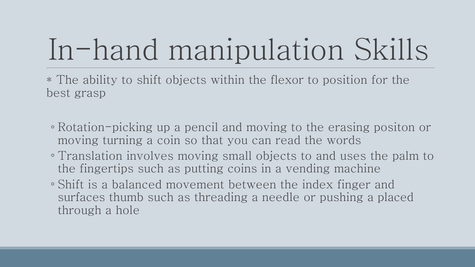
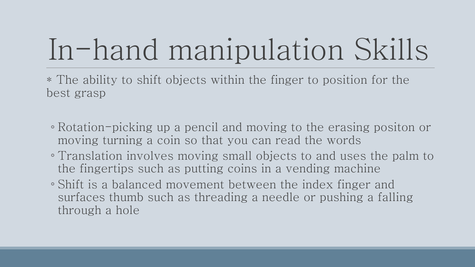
the flexor: flexor -> finger
placed: placed -> falling
